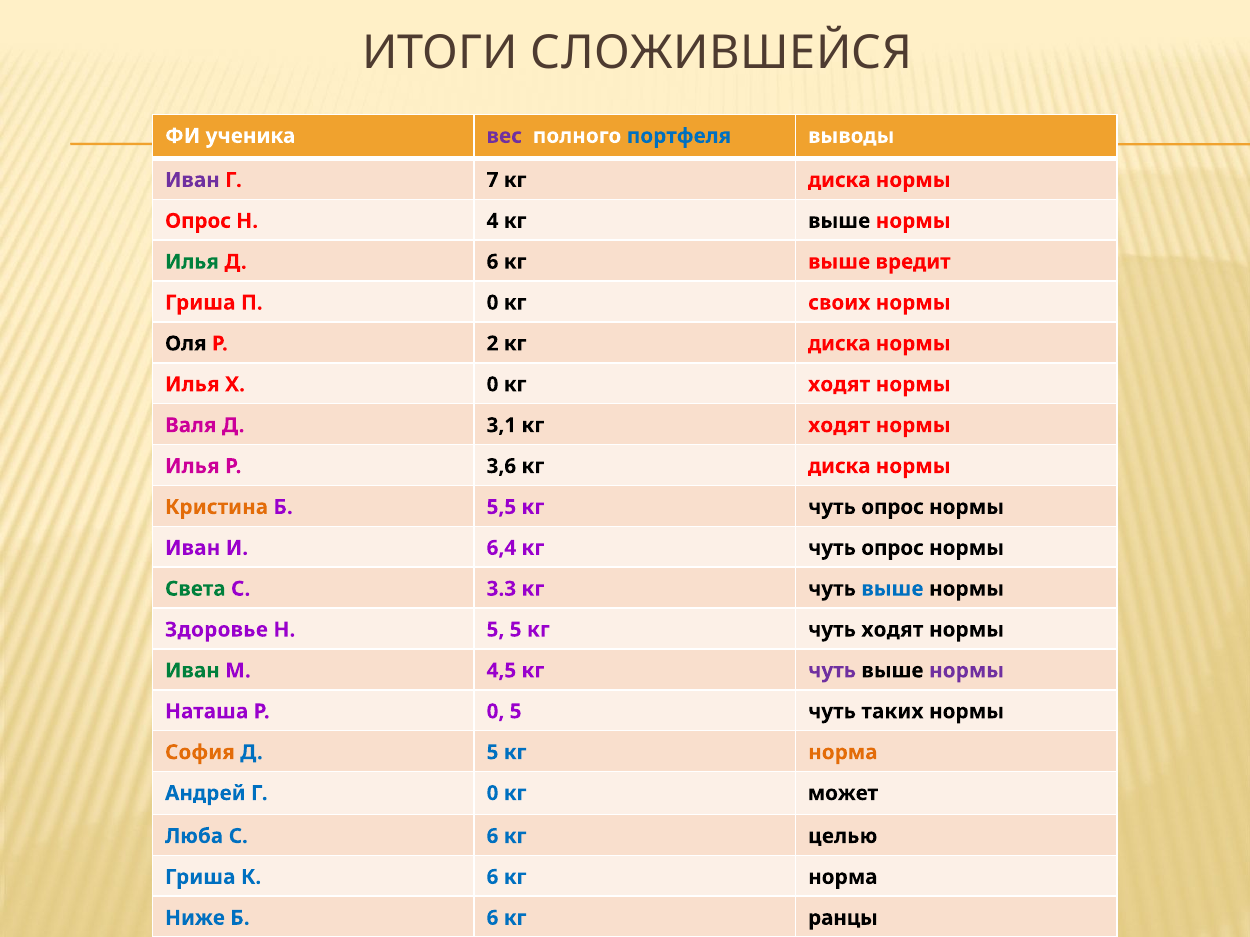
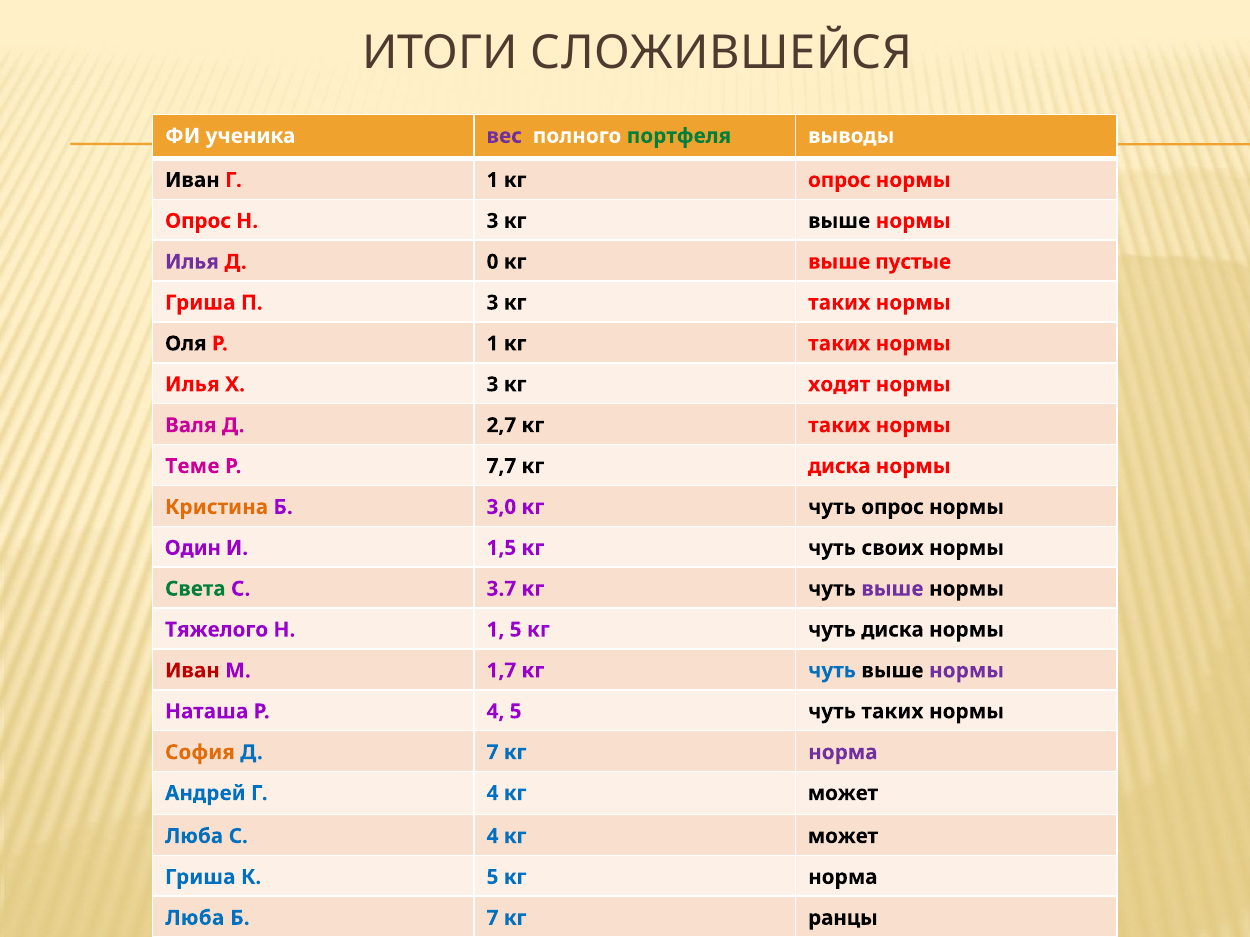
портфеля colour: blue -> green
Иван at (192, 180) colour: purple -> black
Г 7: 7 -> 1
диска at (839, 180): диска -> опрос
Н 4: 4 -> 3
Илья at (192, 262) colour: green -> purple
Д 6: 6 -> 0
вредит: вредит -> пустые
П 0: 0 -> 3
своих at (839, 303): своих -> таких
Р 2: 2 -> 1
диска at (839, 344): диска -> таких
Х 0: 0 -> 3
3,1: 3,1 -> 2,7
ходят at (839, 426): ходят -> таких
Илья at (192, 466): Илья -> Теме
3,6: 3,6 -> 7,7
5,5: 5,5 -> 3,0
Иван at (193, 548): Иван -> Один
6,4: 6,4 -> 1,5
опрос at (893, 548): опрос -> своих
3.3: 3.3 -> 3.7
выше at (892, 589) colour: blue -> purple
Здоровье: Здоровье -> Тяжелого
Н 5: 5 -> 1
чуть ходят: ходят -> диска
Иван at (192, 671) colour: green -> red
4,5: 4,5 -> 1,7
чуть at (832, 671) colour: purple -> blue
Р 0: 0 -> 4
Д 5: 5 -> 7
норма at (843, 753) colour: orange -> purple
Г 0: 0 -> 4
С 6: 6 -> 4
целью at (843, 837): целью -> может
К 6: 6 -> 5
Ниже at (195, 918): Ниже -> Люба
Б 6: 6 -> 7
